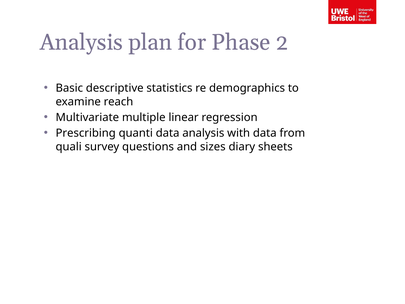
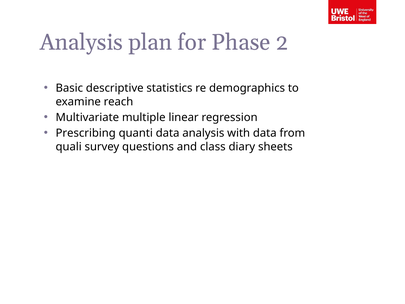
sizes: sizes -> class
